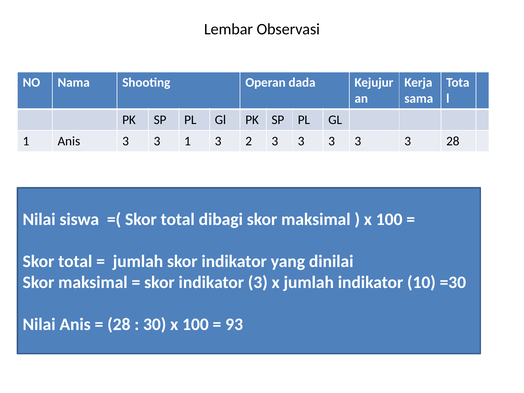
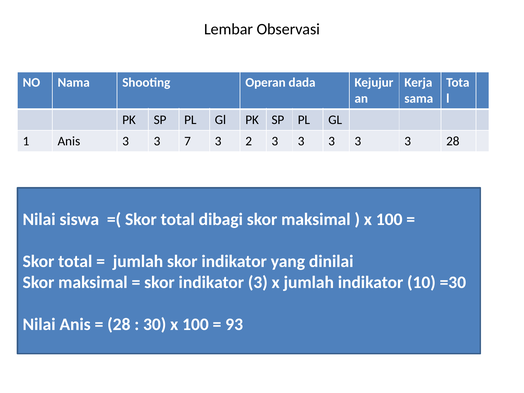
3 1: 1 -> 7
